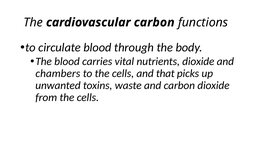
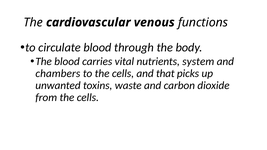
cardiovascular carbon: carbon -> venous
nutrients dioxide: dioxide -> system
